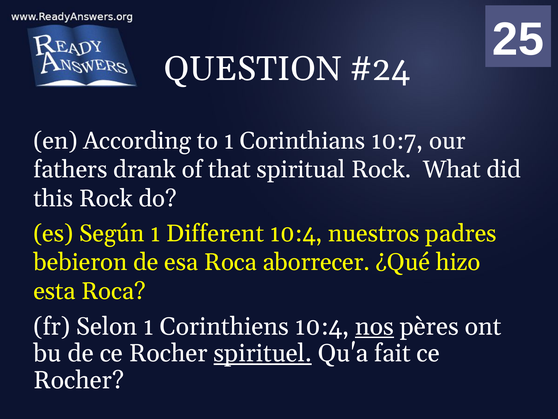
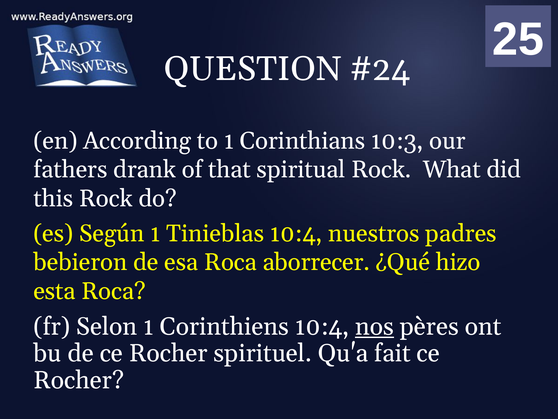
10:7: 10:7 -> 10:3
Different: Different -> Tinieblas
spirituel underline: present -> none
